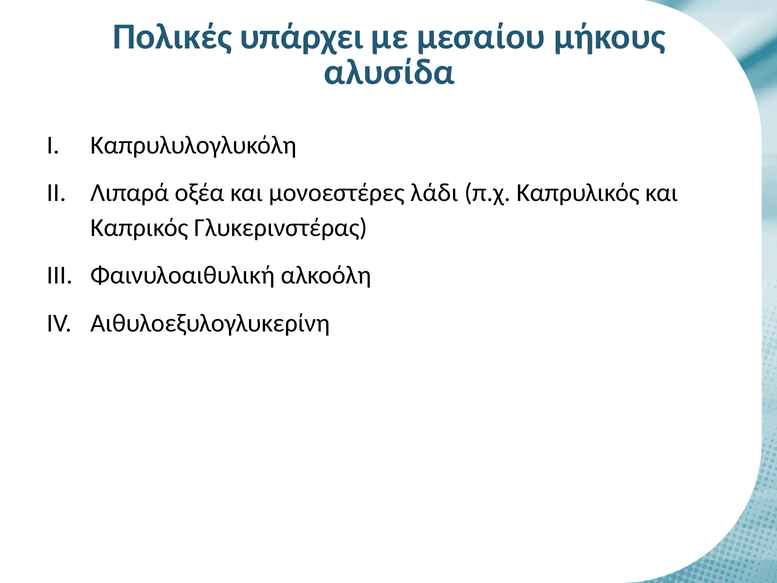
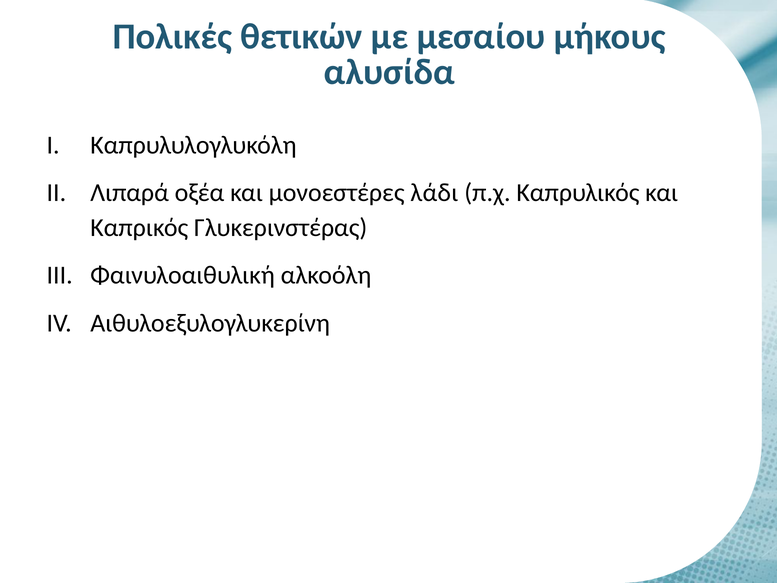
υπάρχει: υπάρχει -> θετικών
